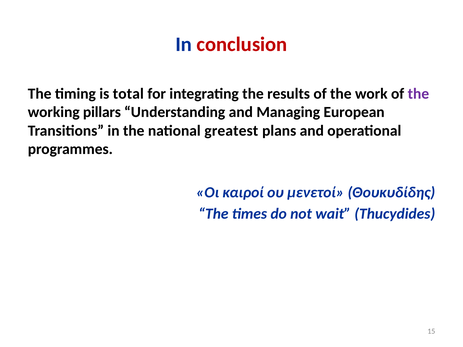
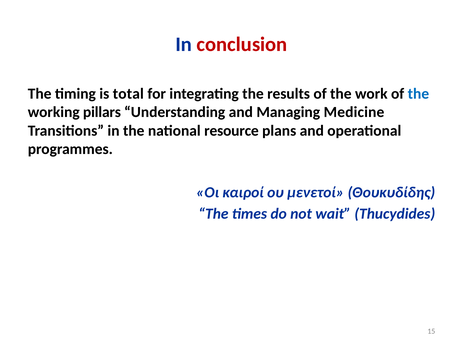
the at (418, 94) colour: purple -> blue
European: European -> Medicine
greatest: greatest -> resource
